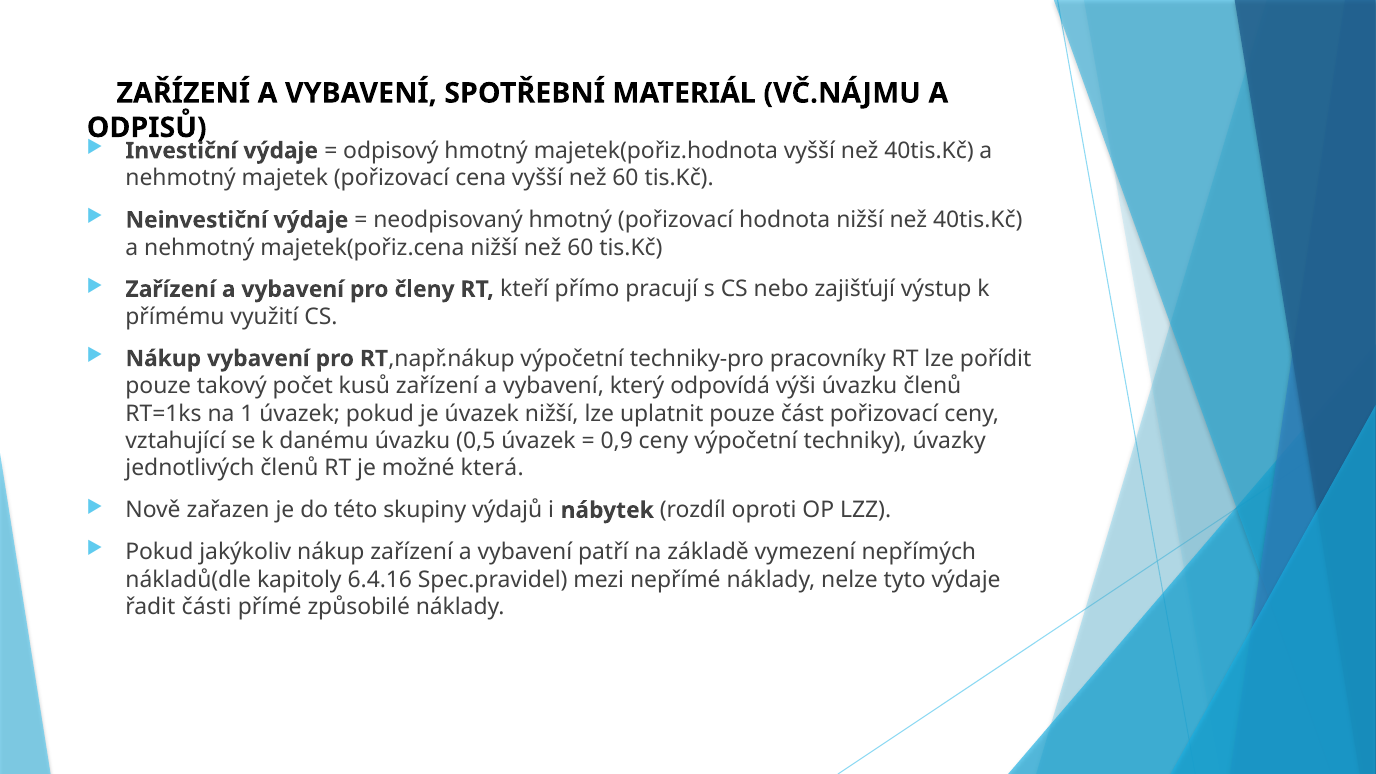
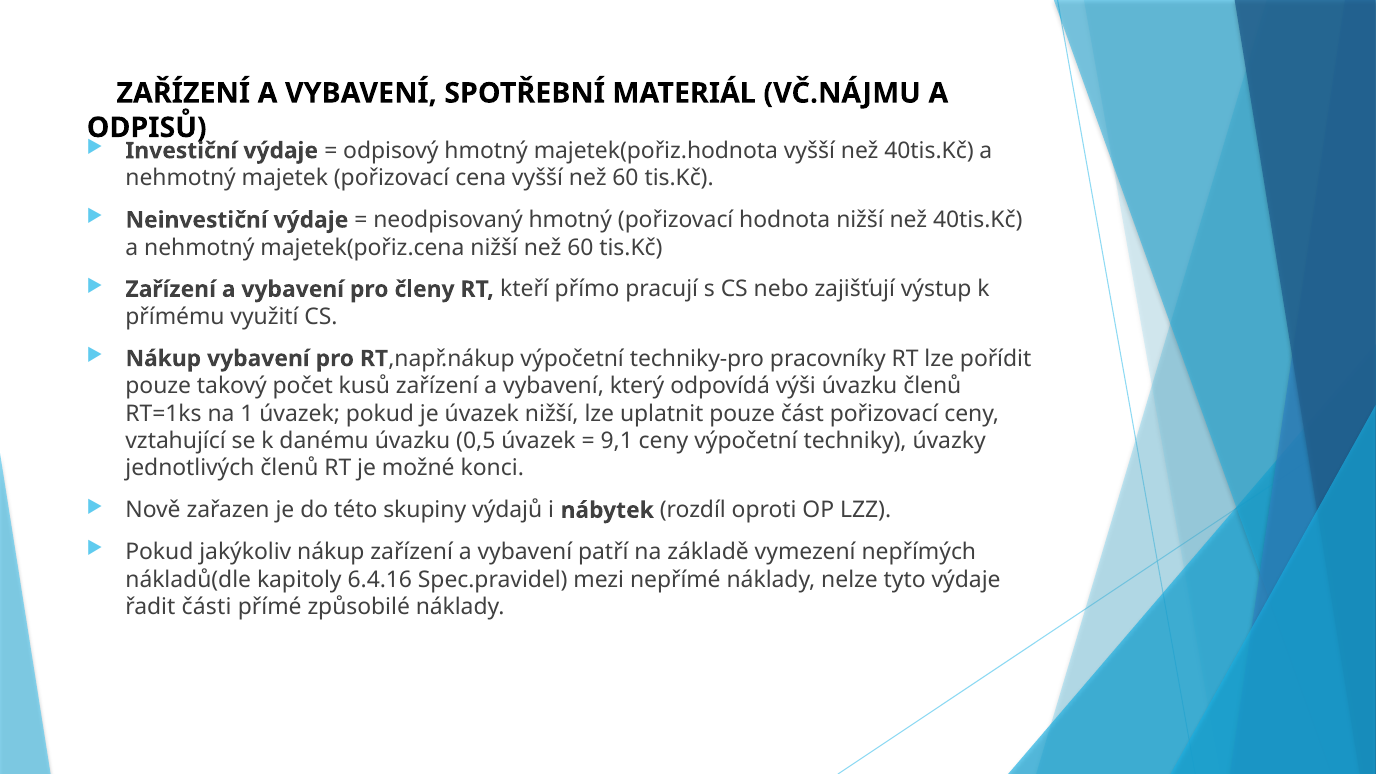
0,9: 0,9 -> 9,1
která: která -> konci
